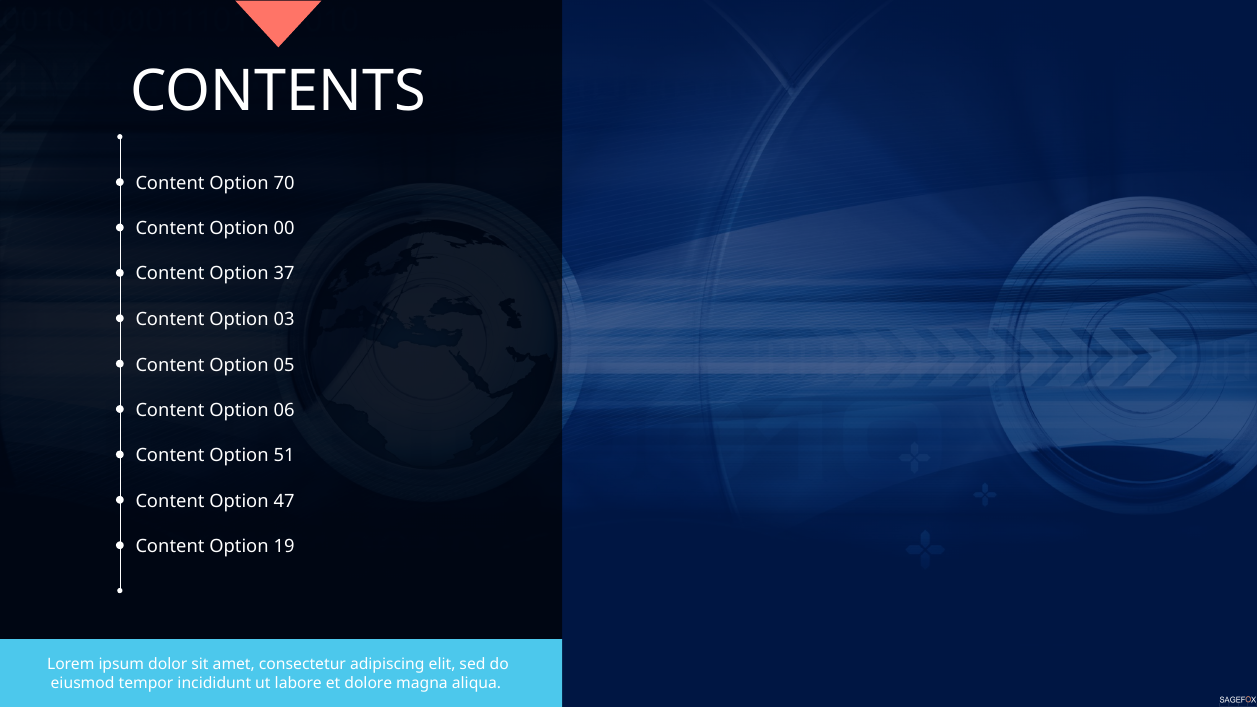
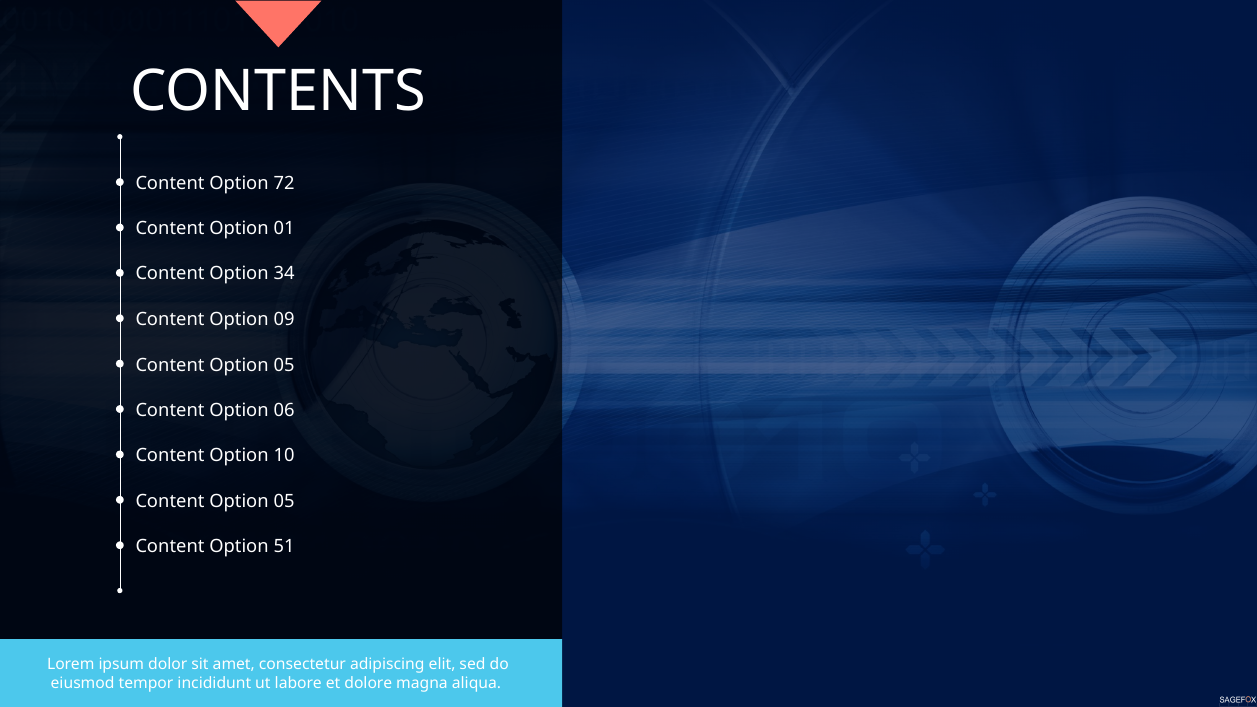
70: 70 -> 72
00: 00 -> 01
37: 37 -> 34
03: 03 -> 09
51: 51 -> 10
47 at (284, 501): 47 -> 05
19: 19 -> 51
